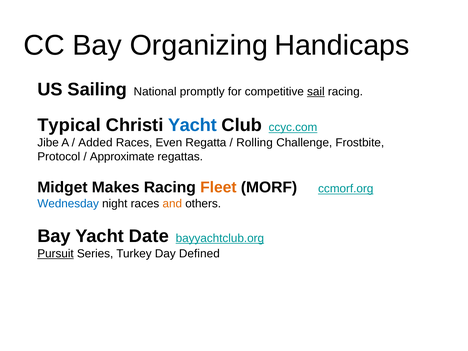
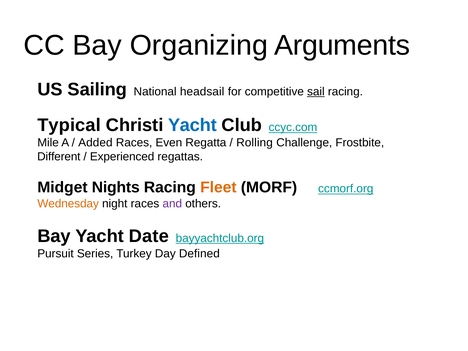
Handicaps: Handicaps -> Arguments
promptly: promptly -> headsail
Jibe: Jibe -> Mile
Protocol: Protocol -> Different
Approximate: Approximate -> Experienced
Makes: Makes -> Nights
Wednesday colour: blue -> orange
and colour: orange -> purple
Pursuit underline: present -> none
